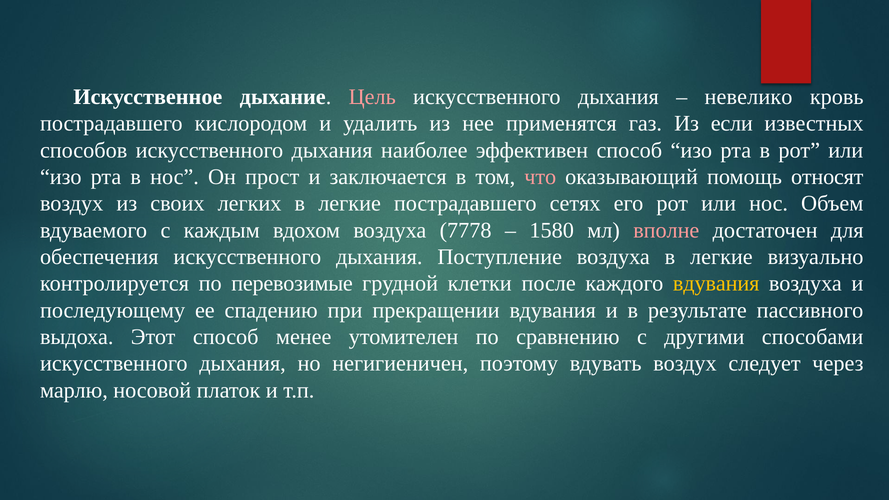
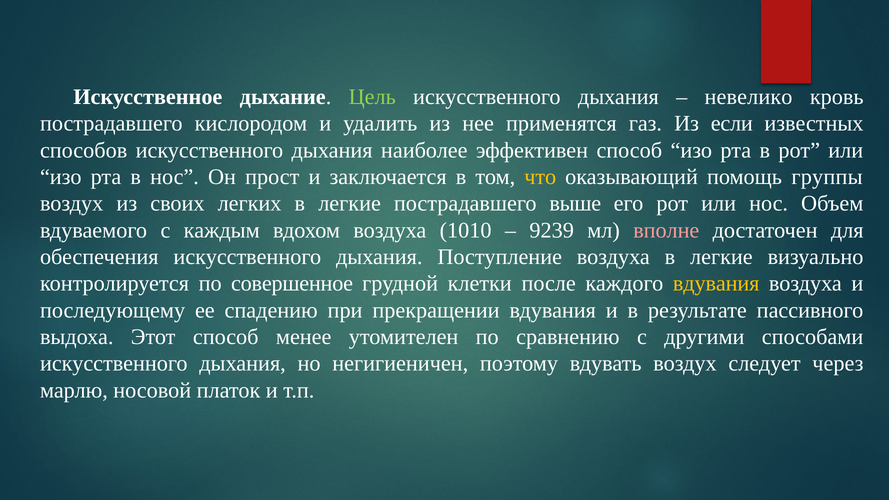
Цель colour: pink -> light green
что colour: pink -> yellow
относят: относят -> группы
сетях: сетях -> выше
7778: 7778 -> 1010
1580: 1580 -> 9239
перевозимые: перевозимые -> совершенное
